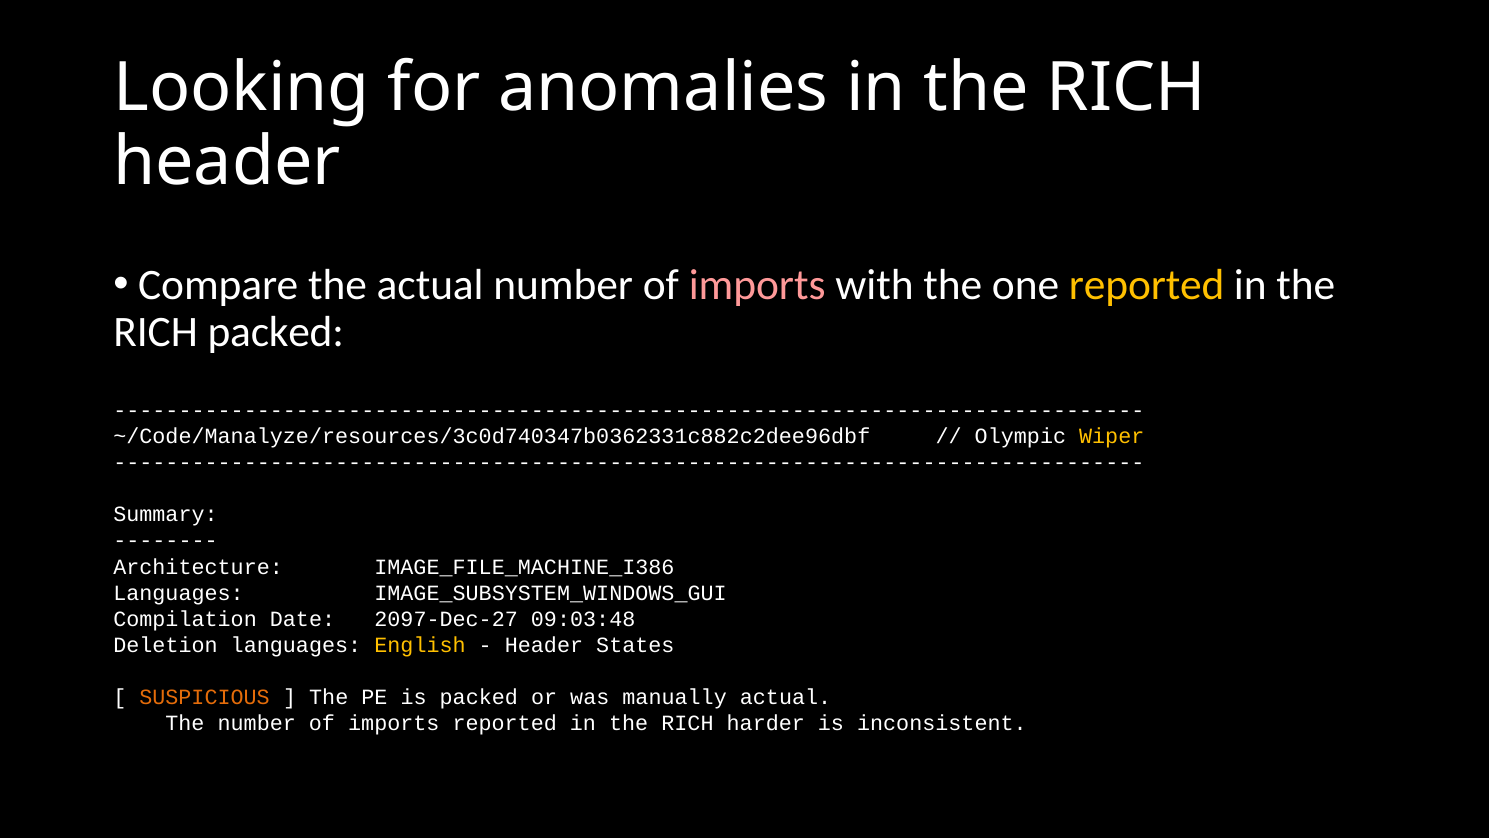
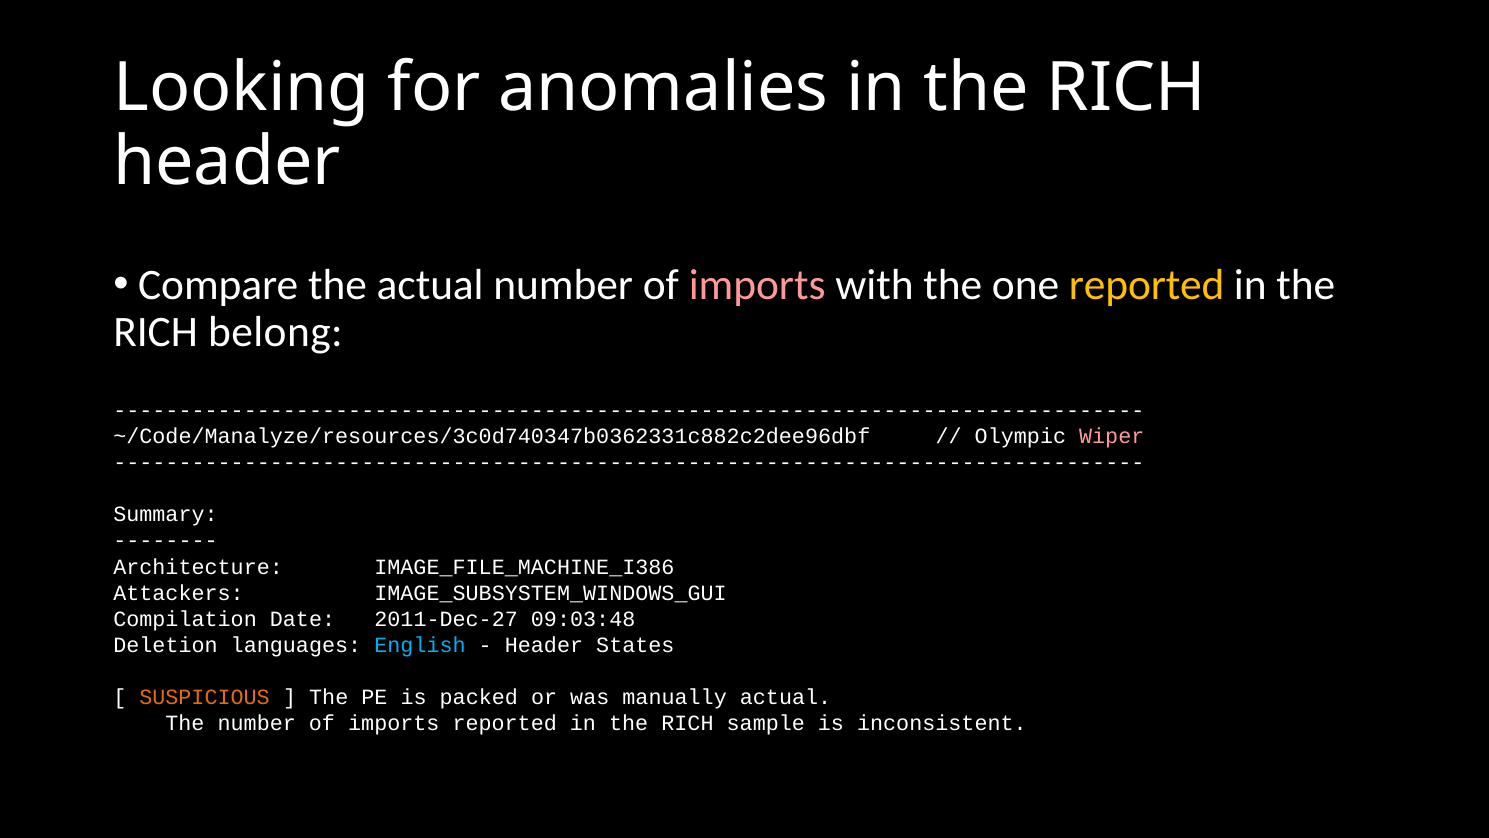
RICH packed: packed -> belong
Wiper colour: yellow -> pink
Languages at (179, 593): Languages -> Attackers
2097-Dec-27: 2097-Dec-27 -> 2011-Dec-27
English colour: yellow -> light blue
harder: harder -> sample
